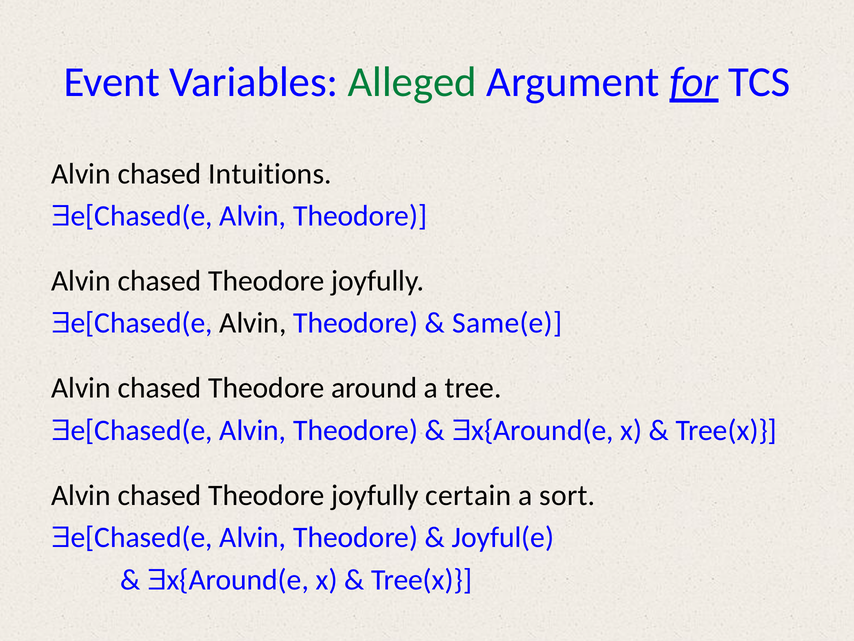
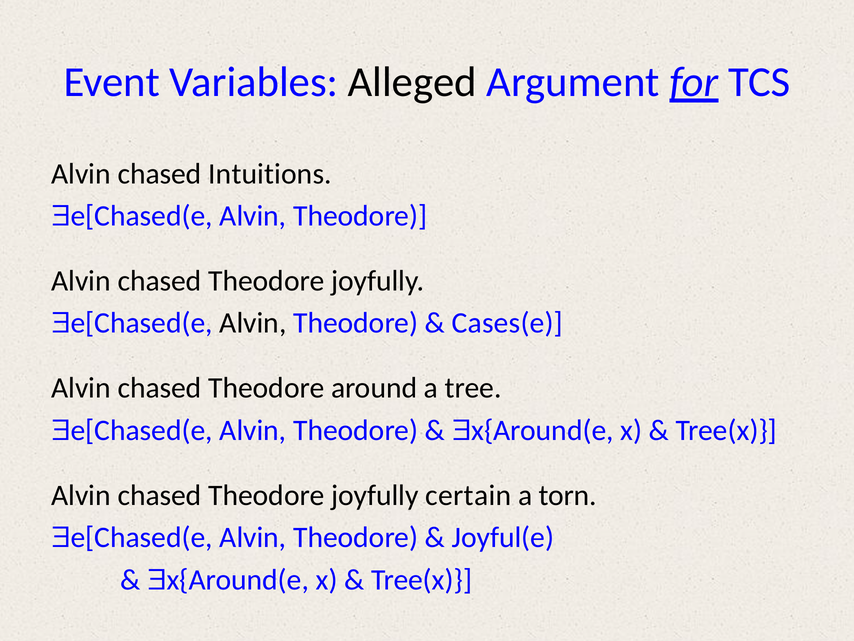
Alleged colour: green -> black
Same(e: Same(e -> Cases(e
sort: sort -> torn
